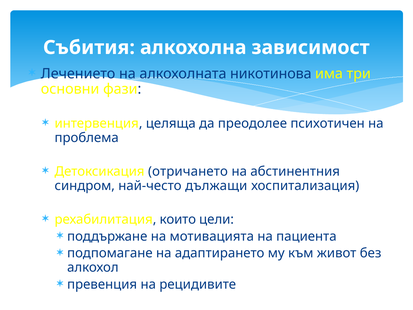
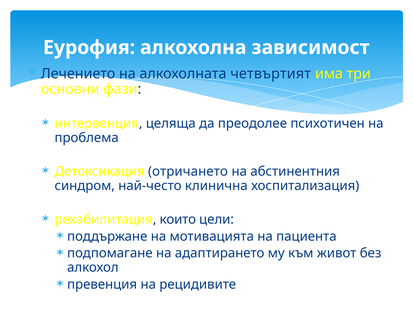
Събития: Събития -> Еурофия
никотинова: никотинова -> четвъртият
дължащи: дължащи -> клинична
